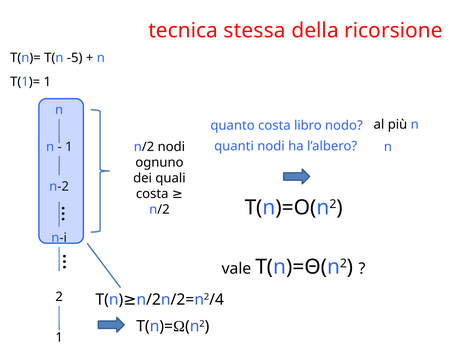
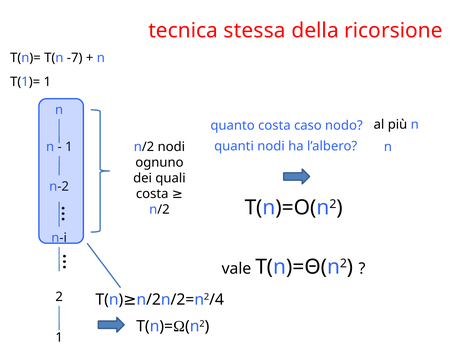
-5: -5 -> -7
libro: libro -> caso
